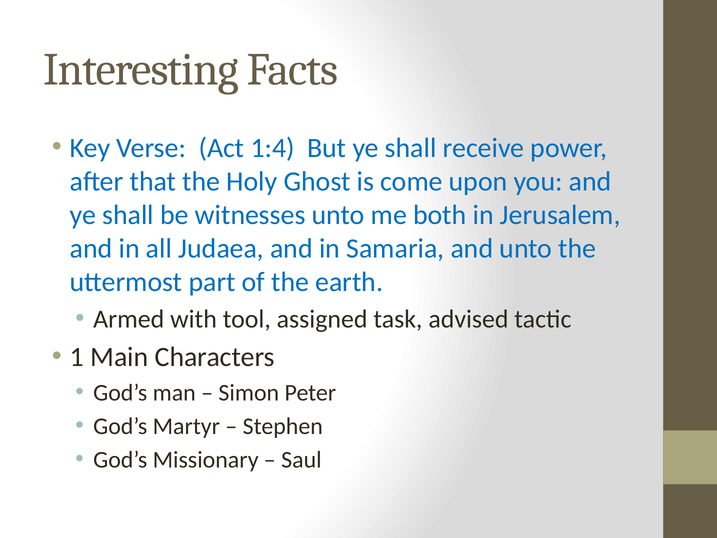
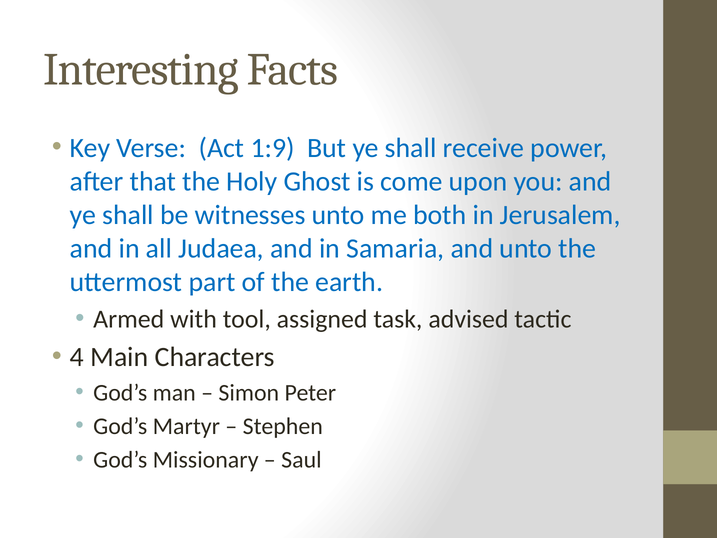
1:4: 1:4 -> 1:9
1: 1 -> 4
